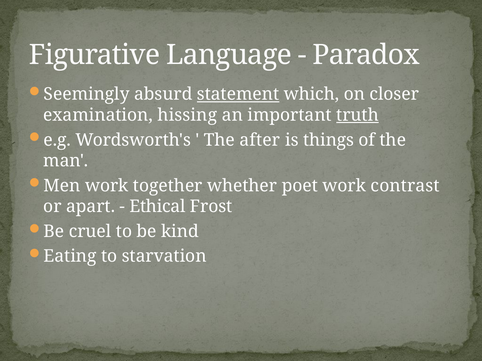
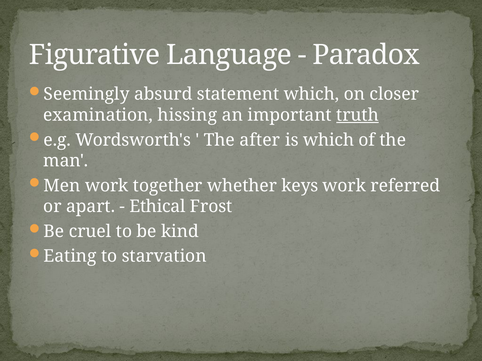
statement underline: present -> none
is things: things -> which
poet: poet -> keys
contrast: contrast -> referred
